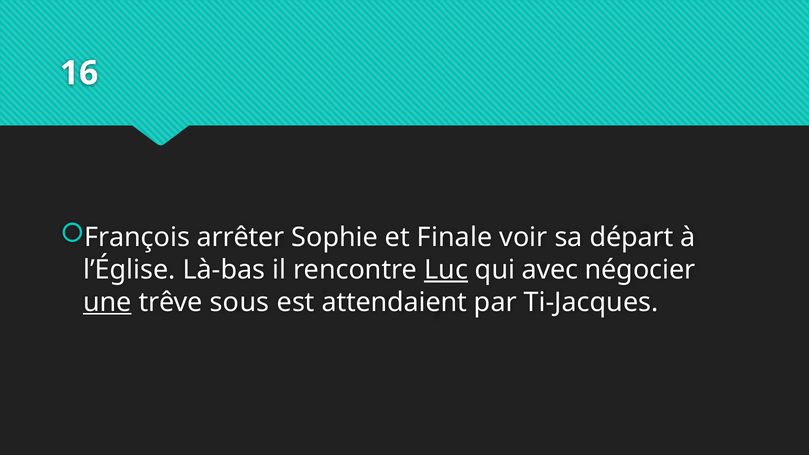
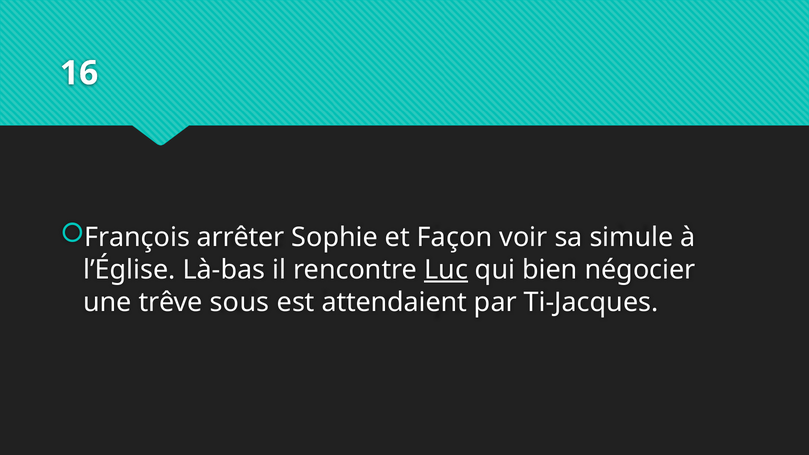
Finale: Finale -> Façon
départ: départ -> simule
avec: avec -> bien
une underline: present -> none
